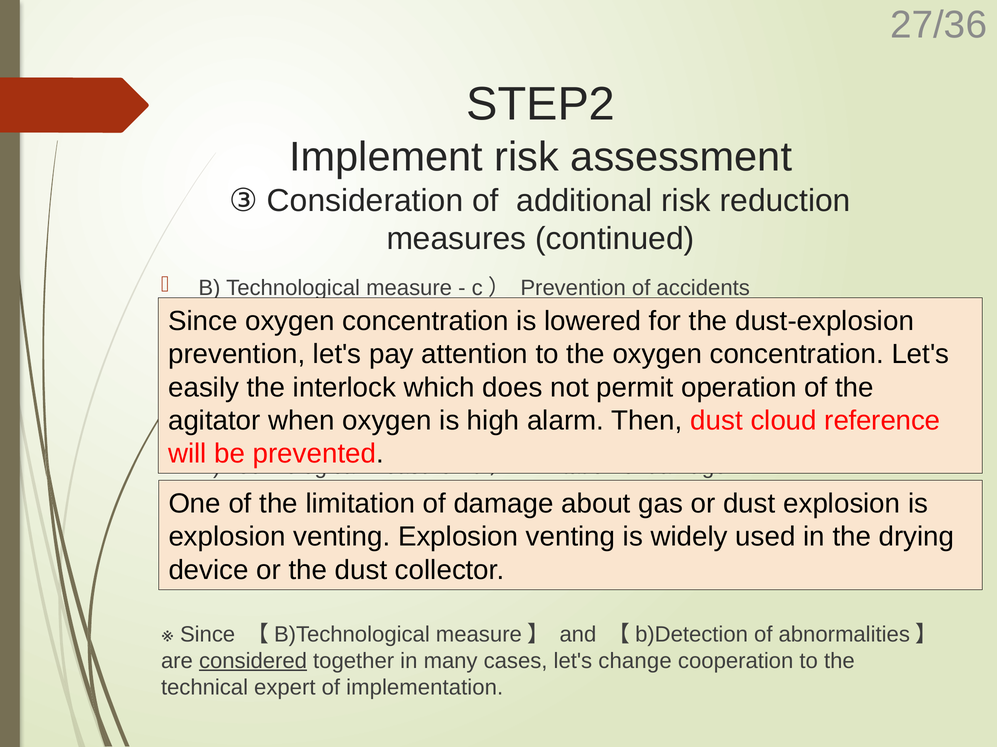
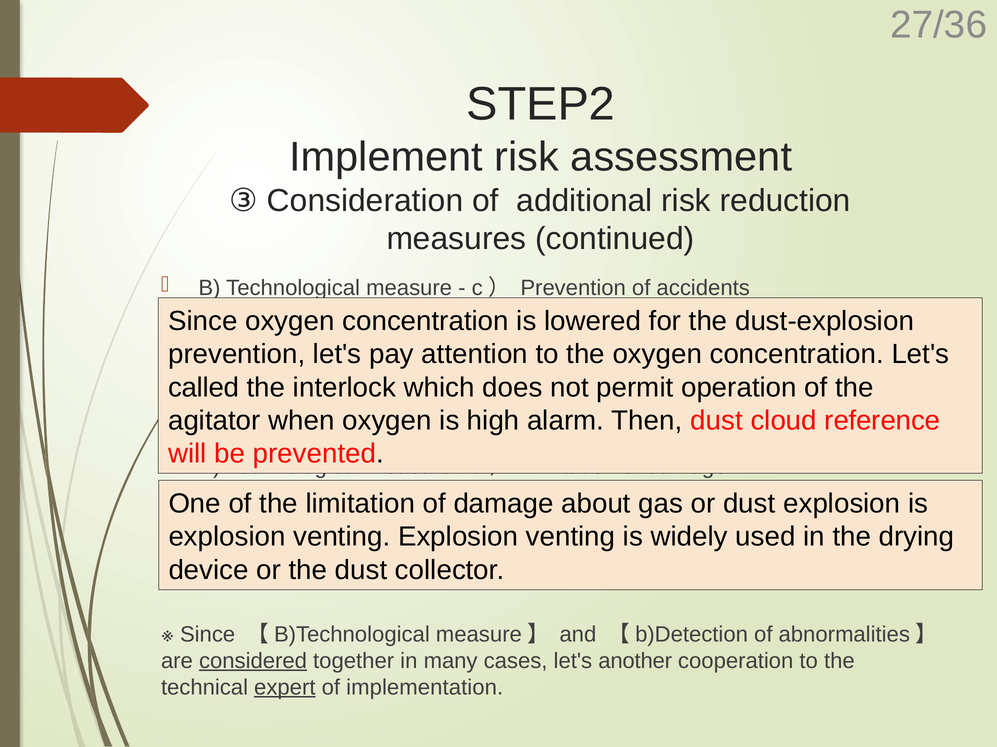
easily: easily -> called
change: change -> another
expert underline: none -> present
